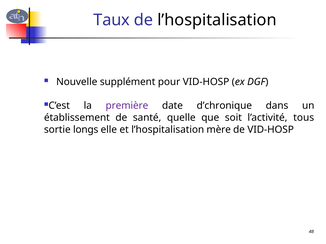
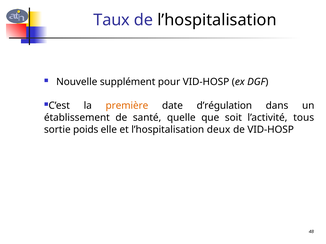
première colour: purple -> orange
d’chronique: d’chronique -> d’régulation
longs: longs -> poids
mère: mère -> deux
